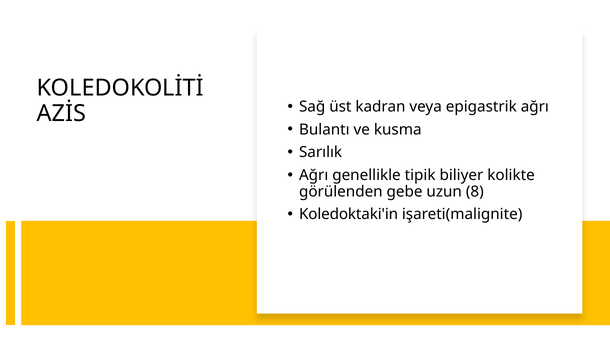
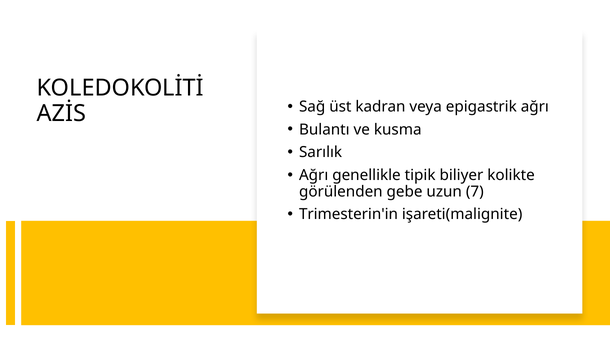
8: 8 -> 7
Koledoktaki'in: Koledoktaki'in -> Trimesterin'in
